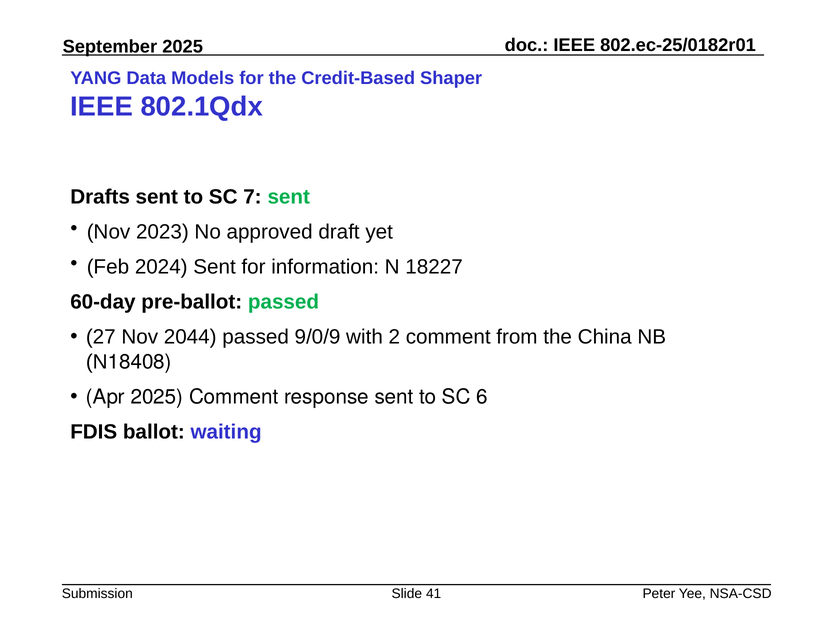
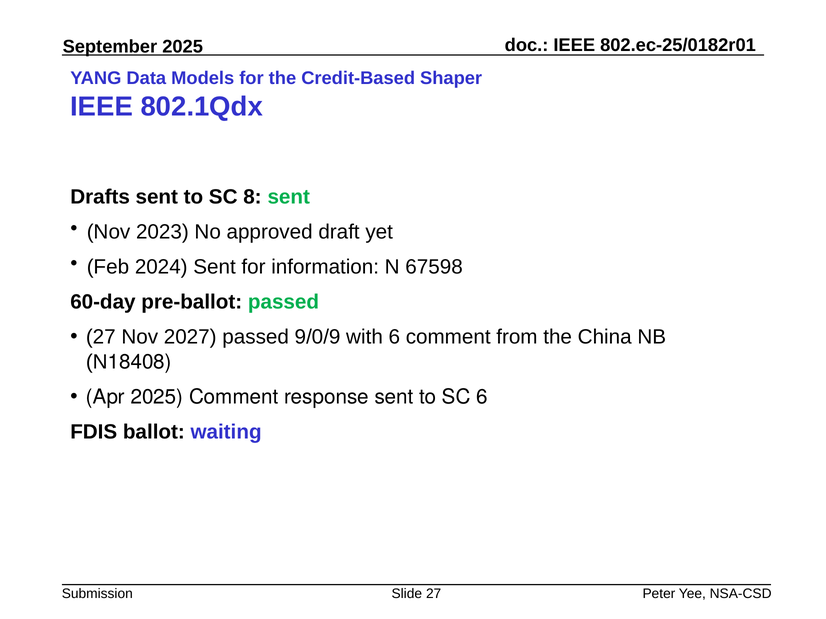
7: 7 -> 8
18227: 18227 -> 67598
2044: 2044 -> 2027
with 2: 2 -> 6
Slide 41: 41 -> 27
